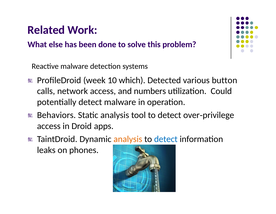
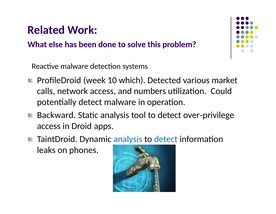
button: button -> market
Behaviors: Behaviors -> Backward
analysis at (128, 139) colour: orange -> blue
